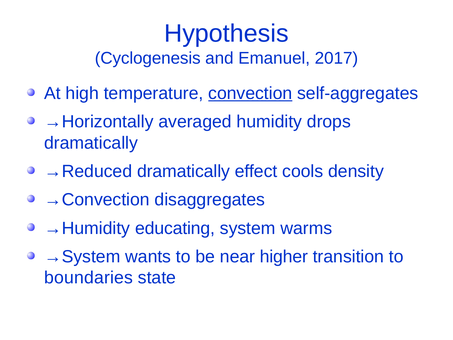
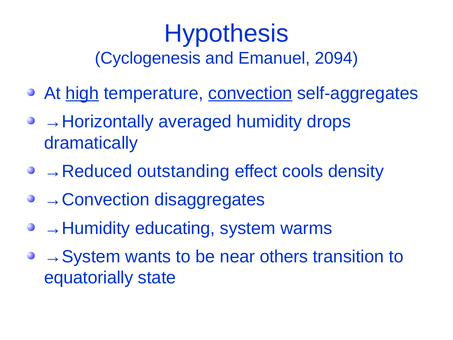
2017: 2017 -> 2094
high underline: none -> present
→Reduced dramatically: dramatically -> outstanding
higher: higher -> others
boundaries: boundaries -> equatorially
